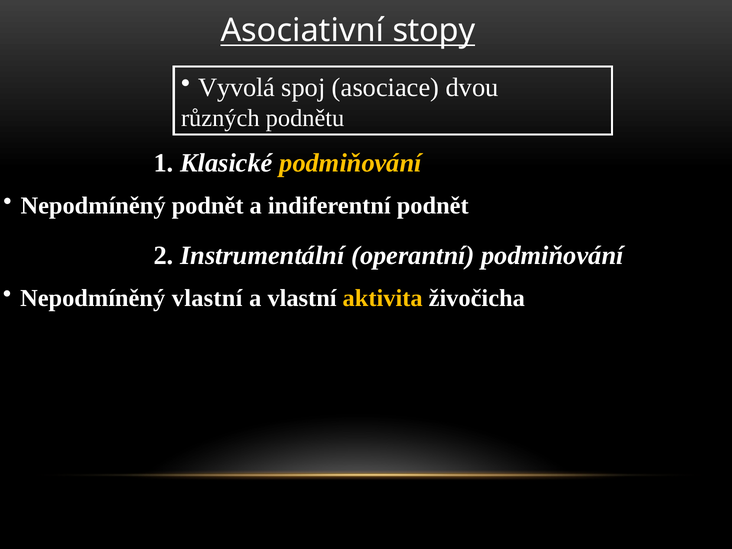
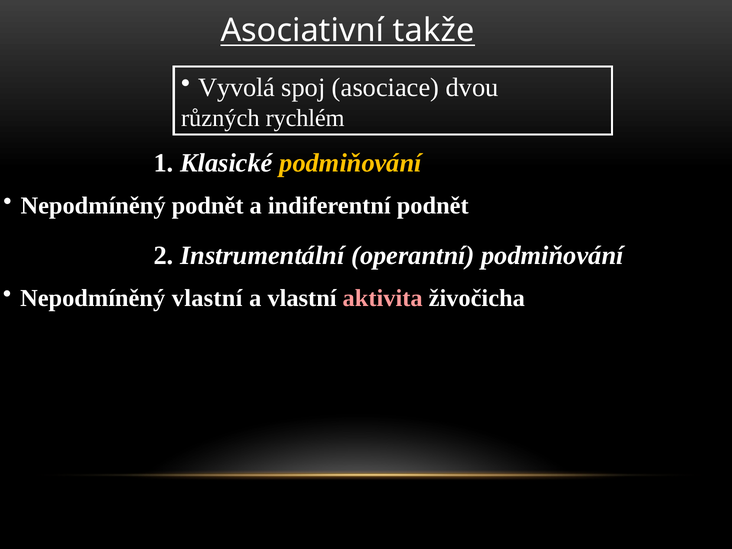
stopy: stopy -> takže
podnětu: podnětu -> rychlém
aktivita colour: yellow -> pink
